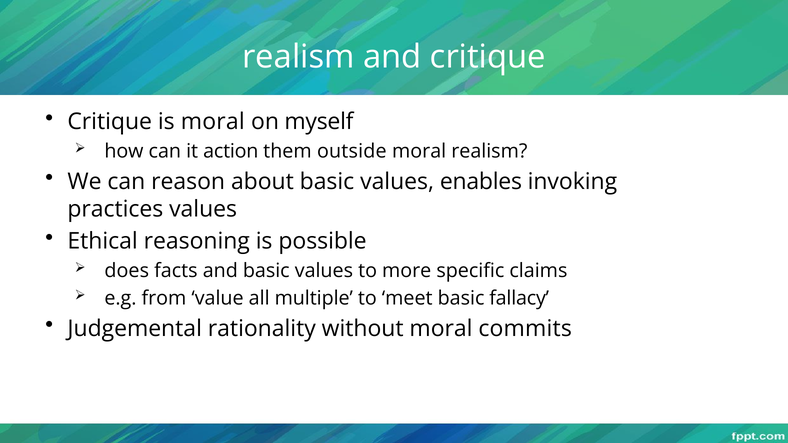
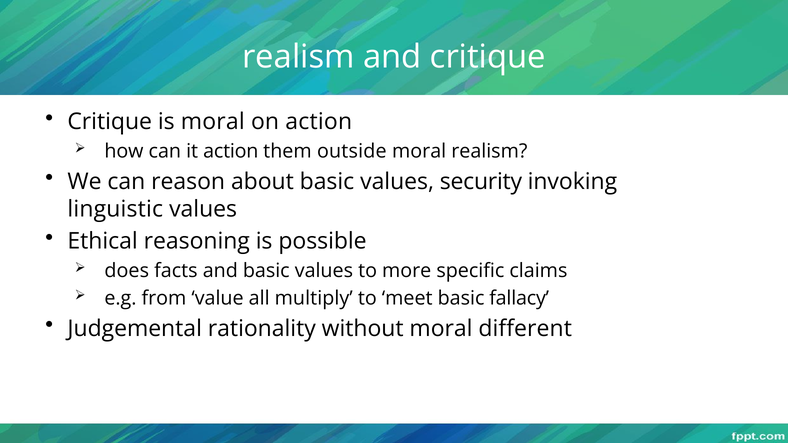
on myself: myself -> action
enables: enables -> security
practices: practices -> linguistic
multiple: multiple -> multiply
commits: commits -> different
